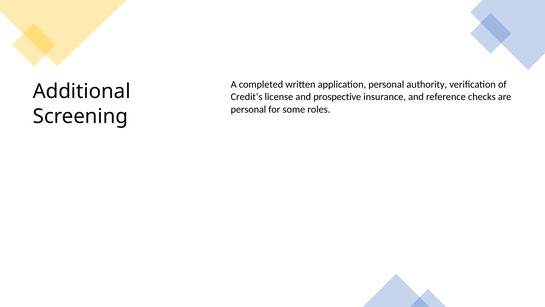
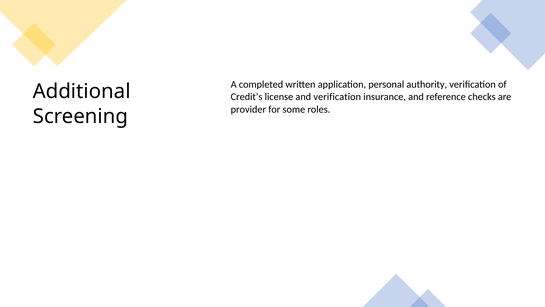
and prospective: prospective -> verification
personal at (248, 109): personal -> provider
